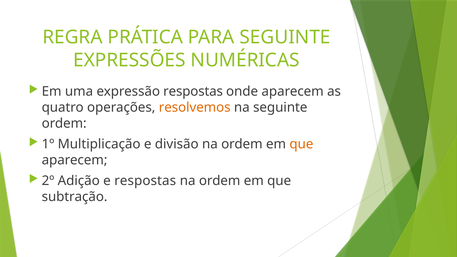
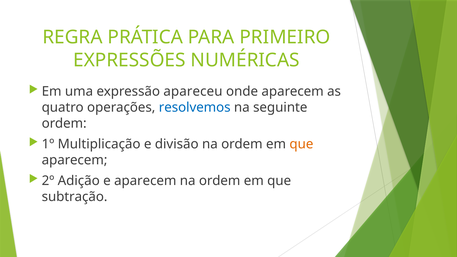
PARA SEGUINTE: SEGUINTE -> PRIMEIRO
expressão respostas: respostas -> apareceu
resolvemos colour: orange -> blue
e respostas: respostas -> aparecem
